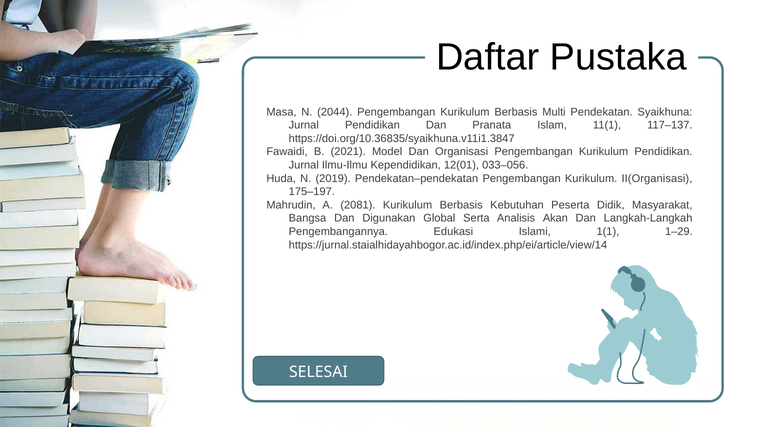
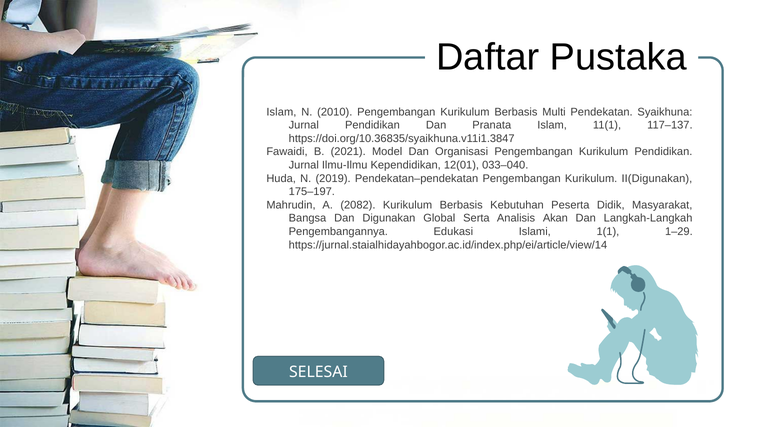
Masa at (281, 112): Masa -> Islam
2044: 2044 -> 2010
033–056: 033–056 -> 033–040
II(Organisasi: II(Organisasi -> II(Digunakan
2081: 2081 -> 2082
